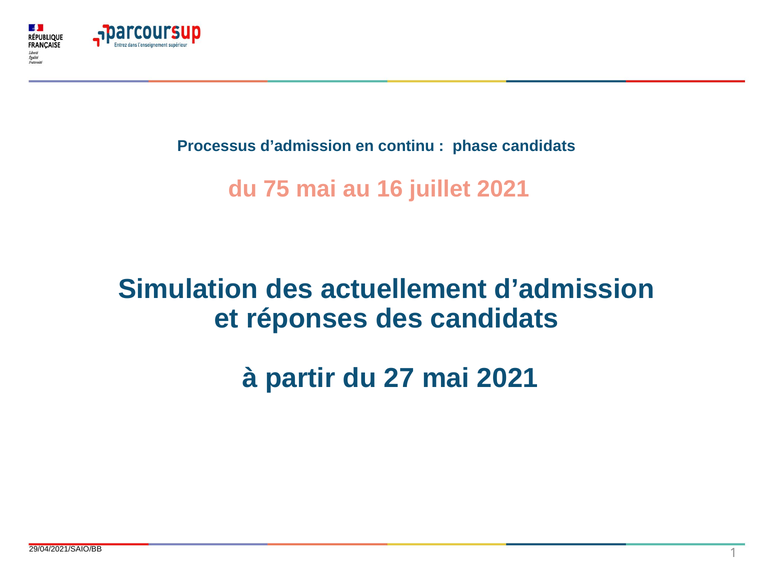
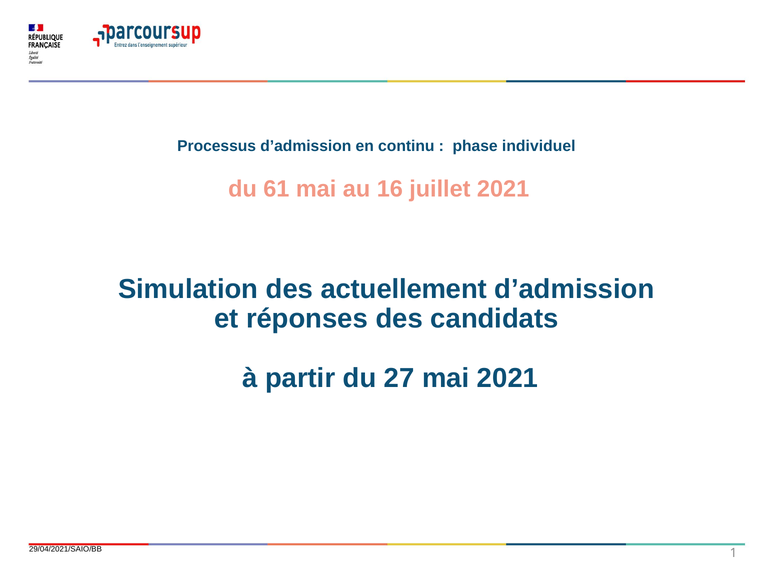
phase candidats: candidats -> individuel
75: 75 -> 61
